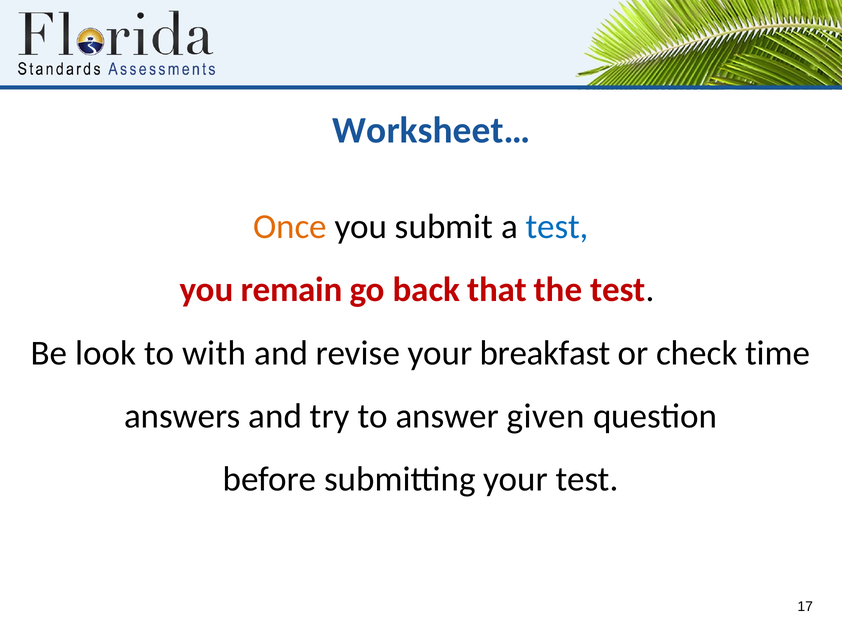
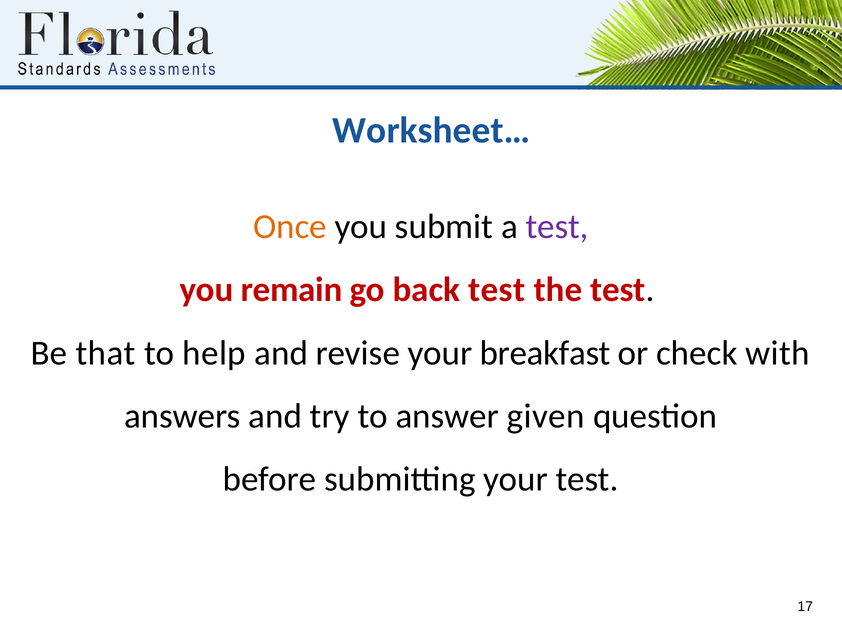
test at (557, 227) colour: blue -> purple
back that: that -> test
look: look -> that
with: with -> help
time: time -> with
